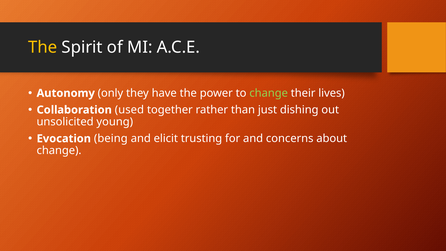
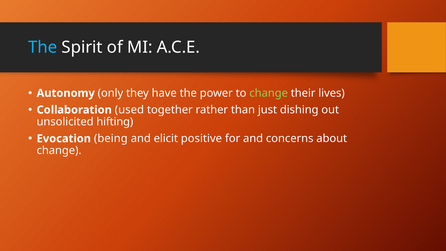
The at (43, 47) colour: yellow -> light blue
young: young -> hifting
trusting: trusting -> positive
